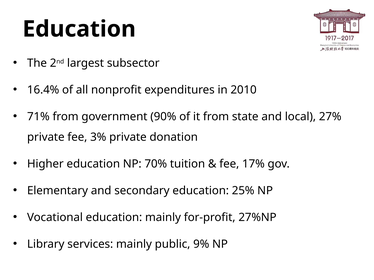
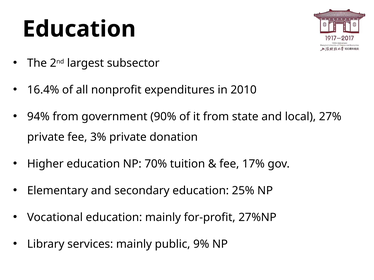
71%: 71% -> 94%
